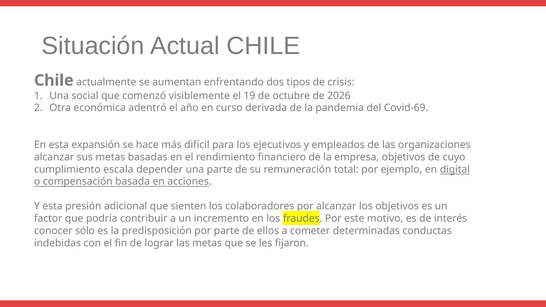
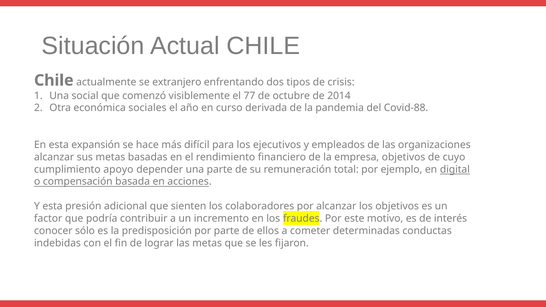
aumentan: aumentan -> extranjero
19: 19 -> 77
2026: 2026 -> 2014
adentró: adentró -> sociales
Covid-69: Covid-69 -> Covid-88
escala: escala -> apoyo
